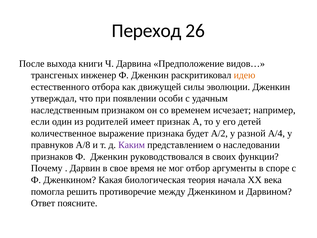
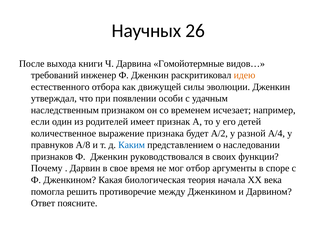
Переход: Переход -> Научных
Предположение: Предположение -> Гомойотермные
трансгеных: трансгеных -> требований
Каким colour: purple -> blue
